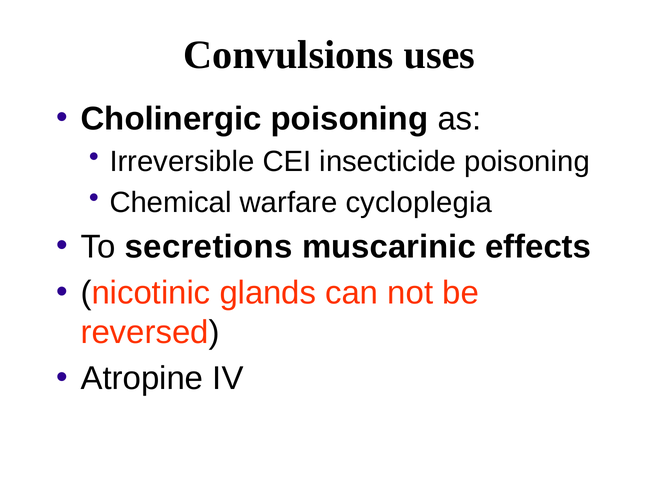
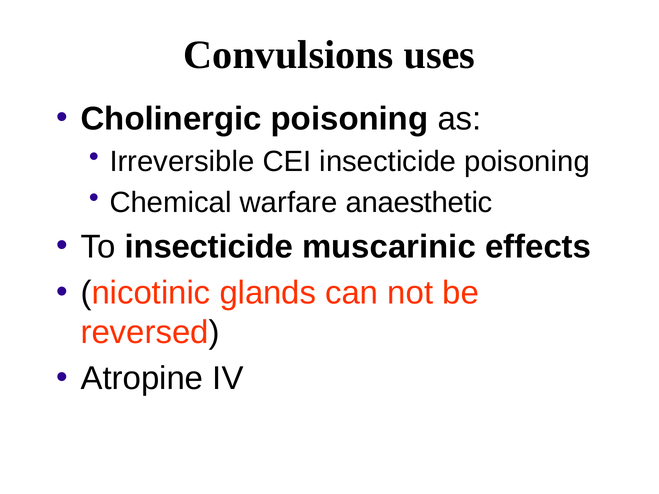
cycloplegia: cycloplegia -> anaesthetic
To secretions: secretions -> insecticide
